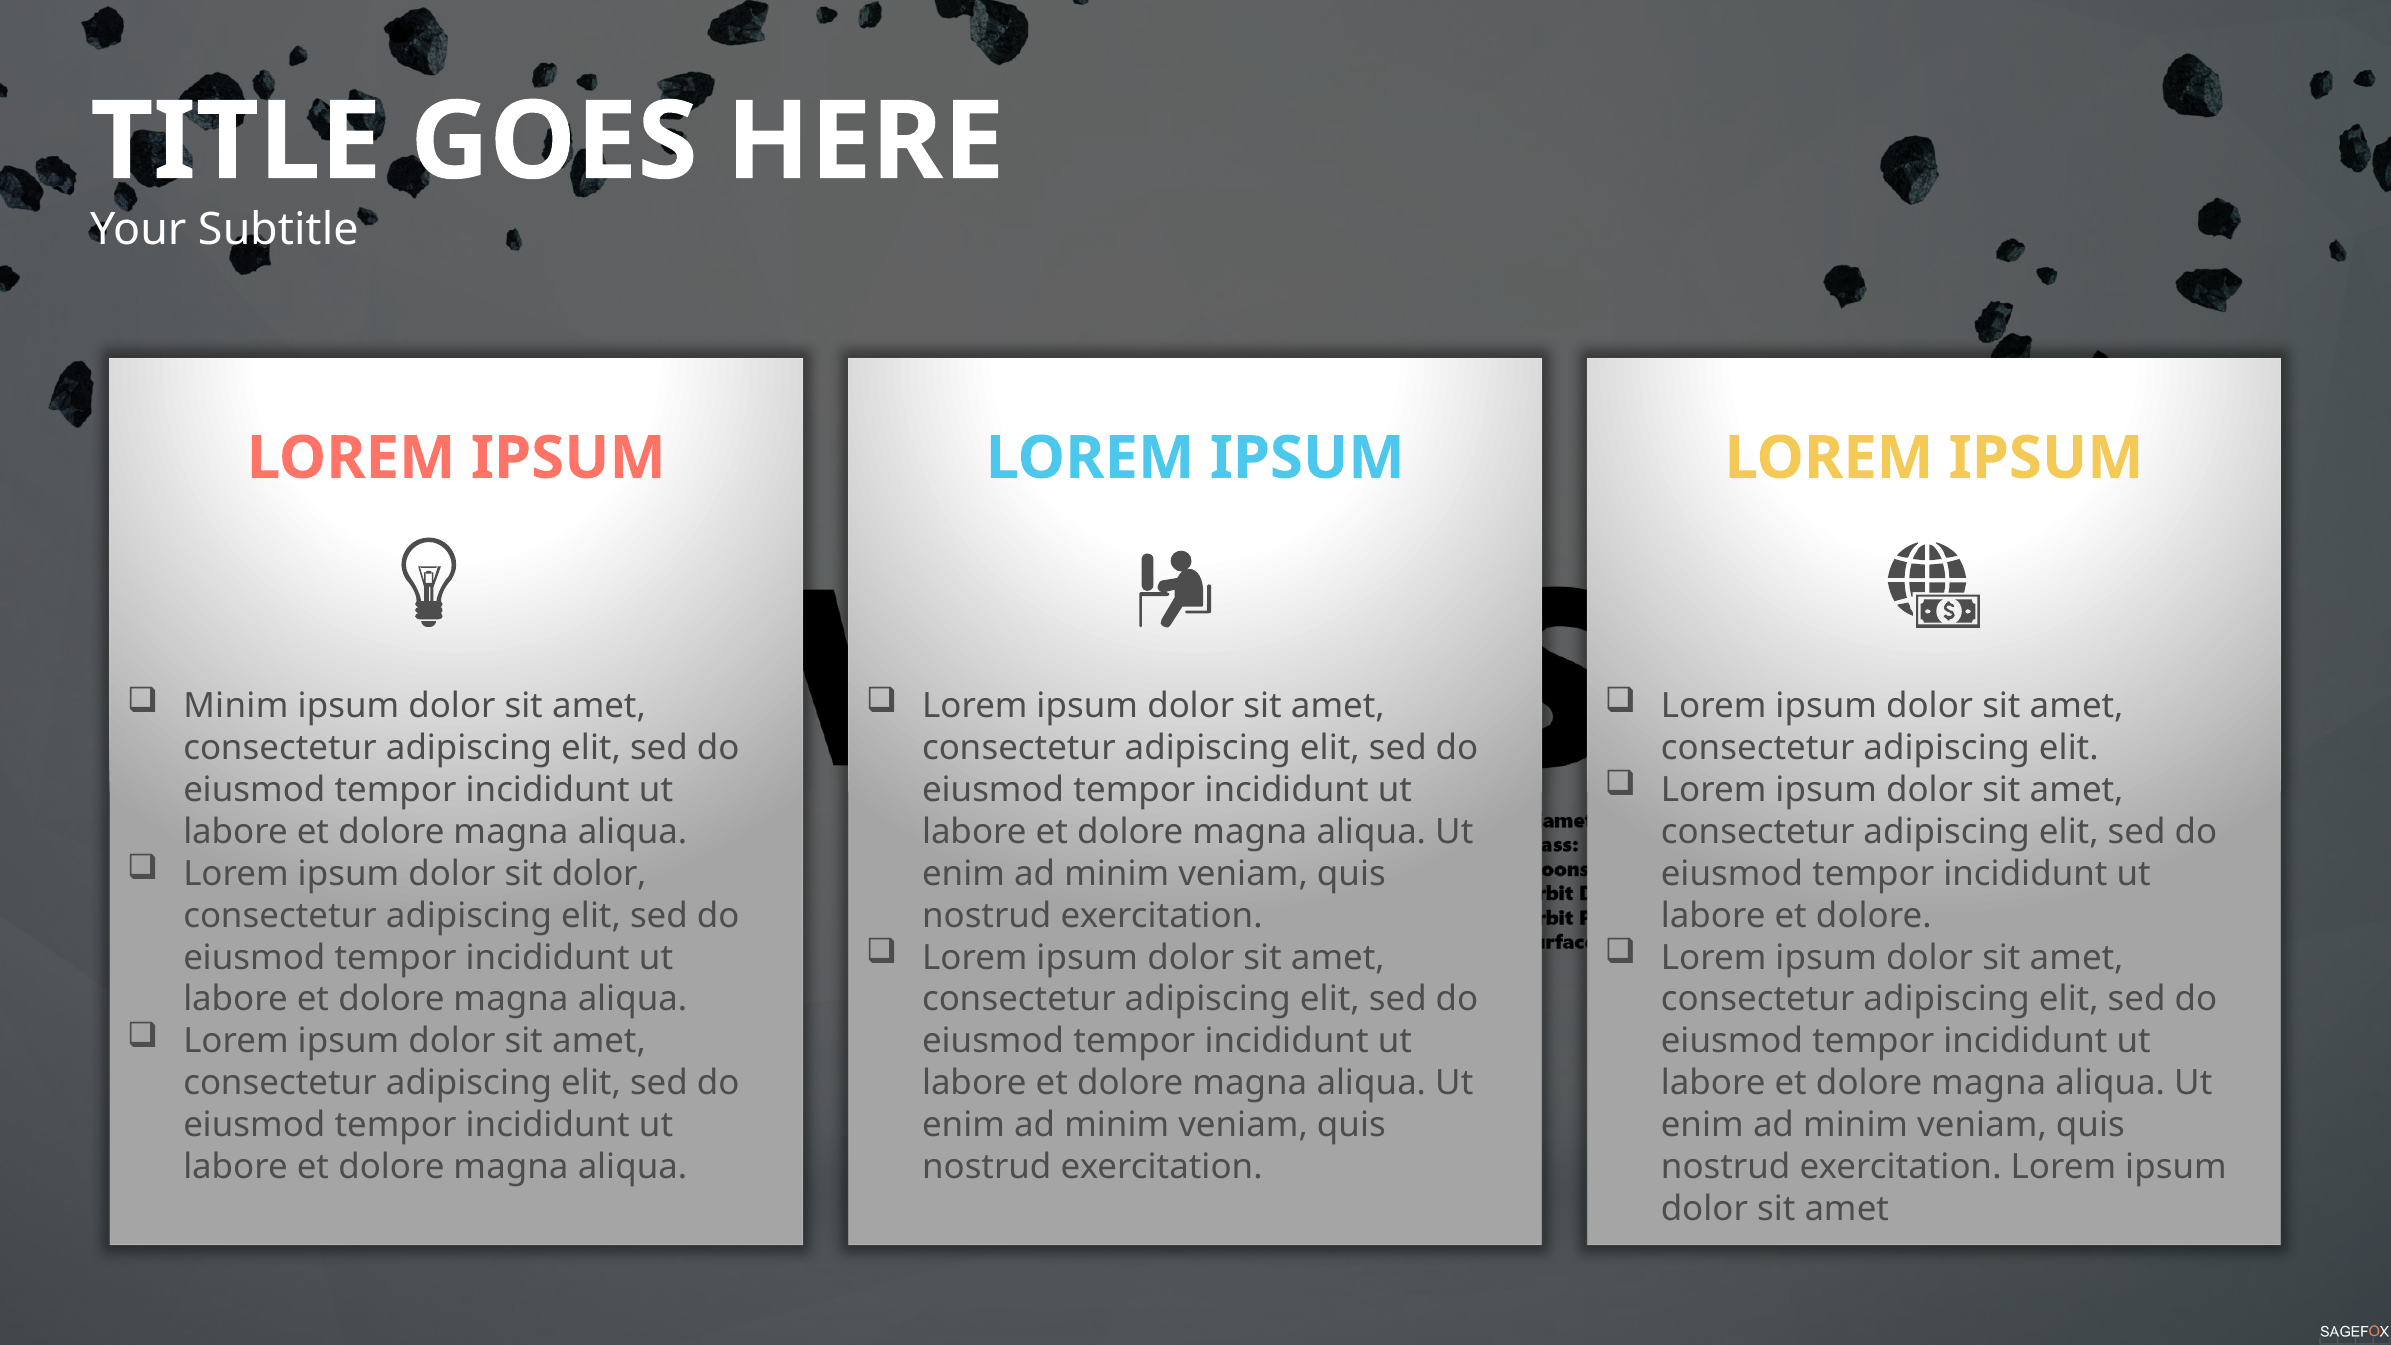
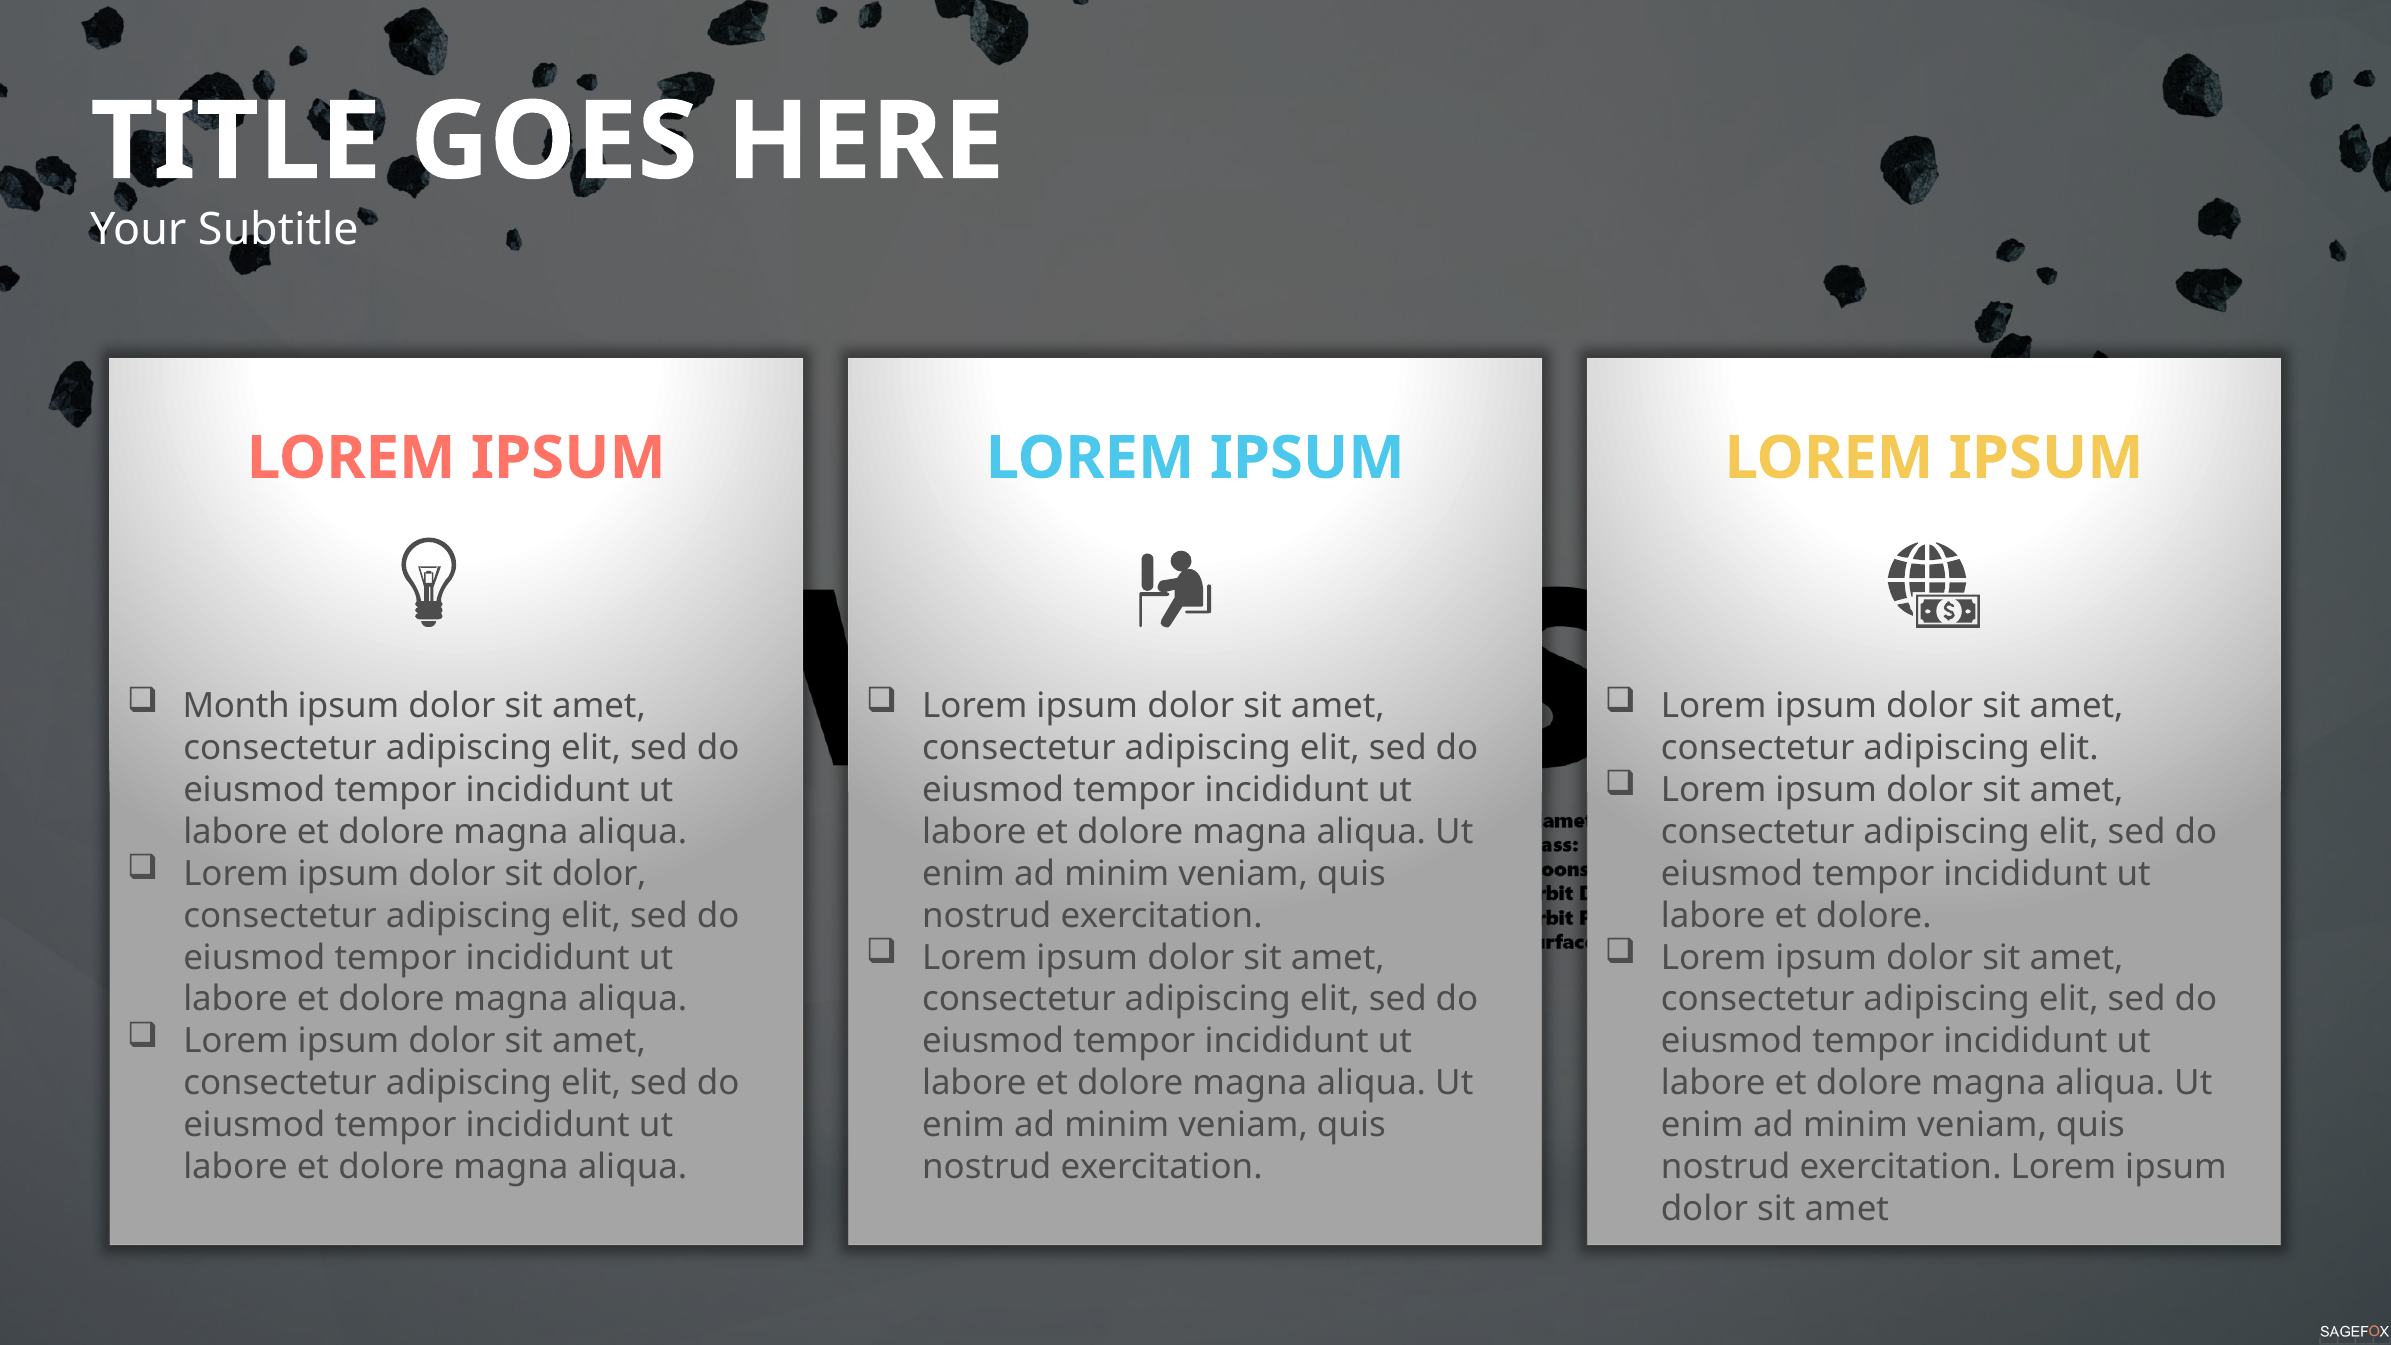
Minim at (236, 706): Minim -> Month
